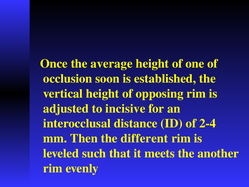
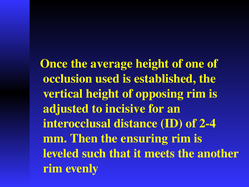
soon: soon -> used
different: different -> ensuring
